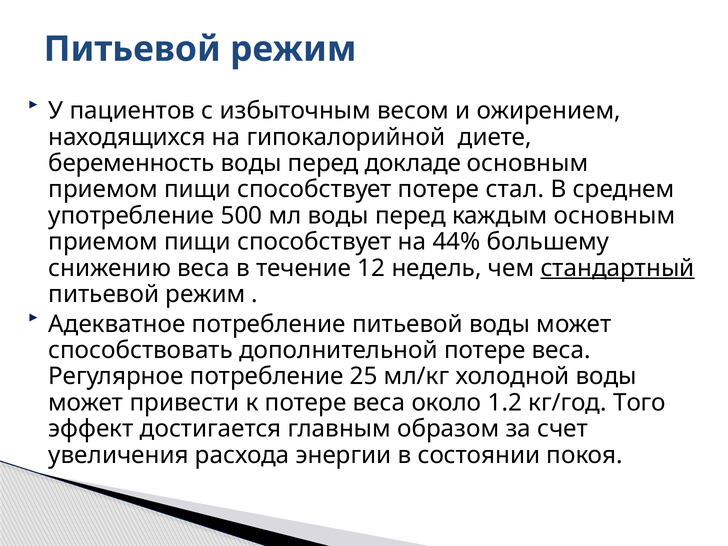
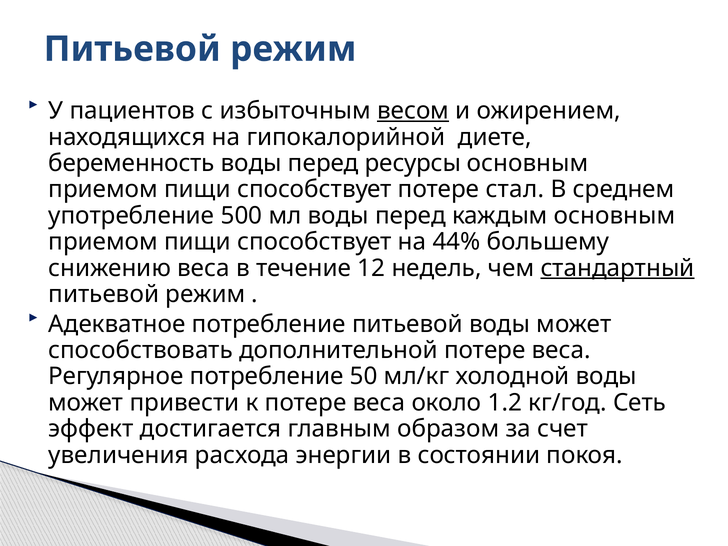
весом underline: none -> present
докладе: докладе -> ресурсы
25: 25 -> 50
Того: Того -> Сеть
